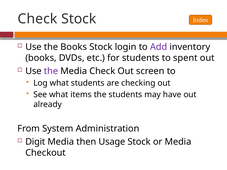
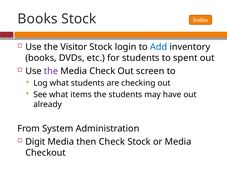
Check at (38, 19): Check -> Books
the Books: Books -> Visitor
Add colour: purple -> blue
then Usage: Usage -> Check
